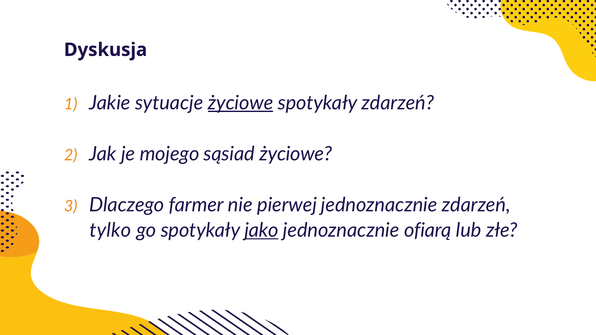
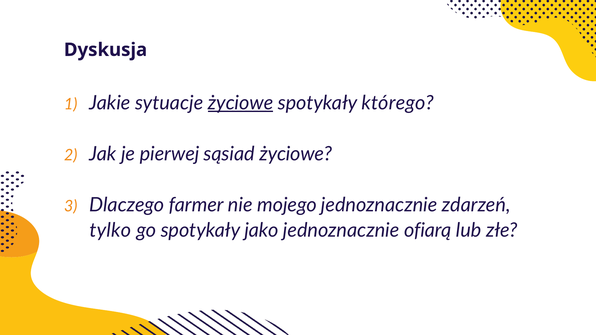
spotykały zdarzeń: zdarzeń -> którego
mojego: mojego -> pierwej
pierwej: pierwej -> mojego
jako underline: present -> none
